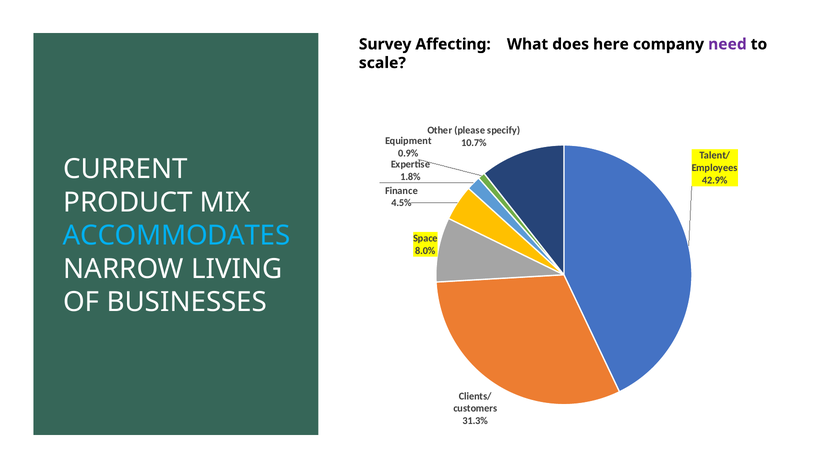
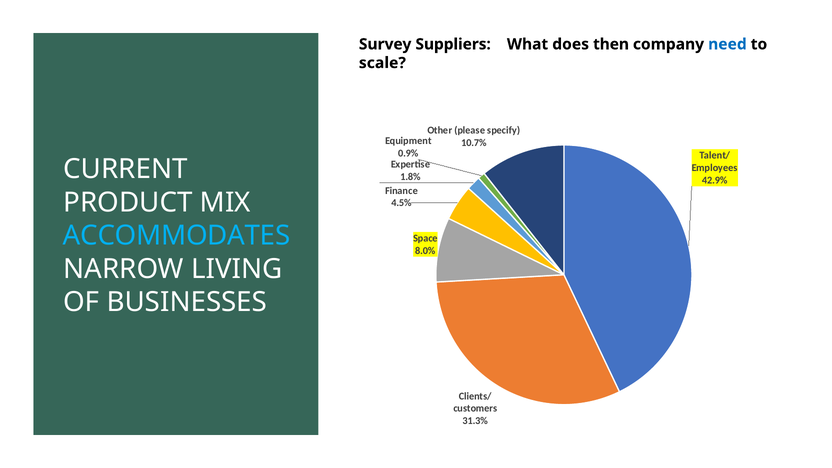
Affecting: Affecting -> Suppliers
here: here -> then
need colour: purple -> blue
